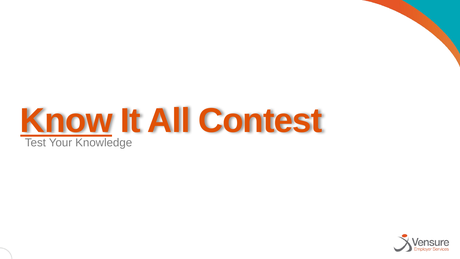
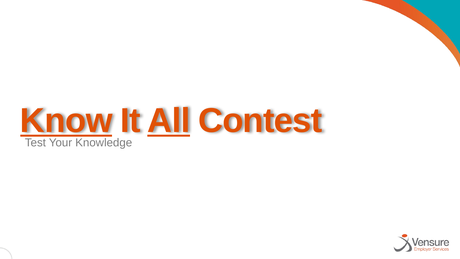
All underline: none -> present
